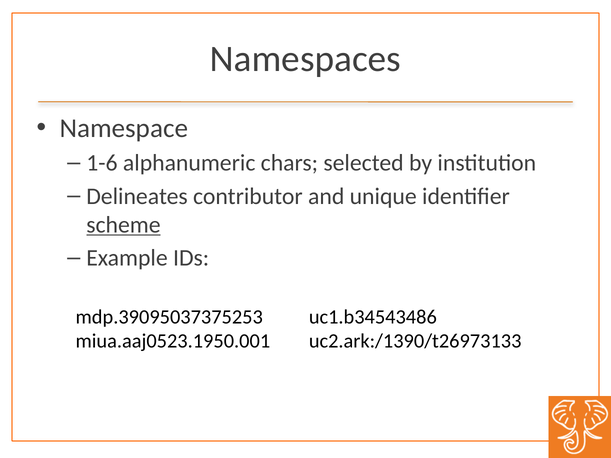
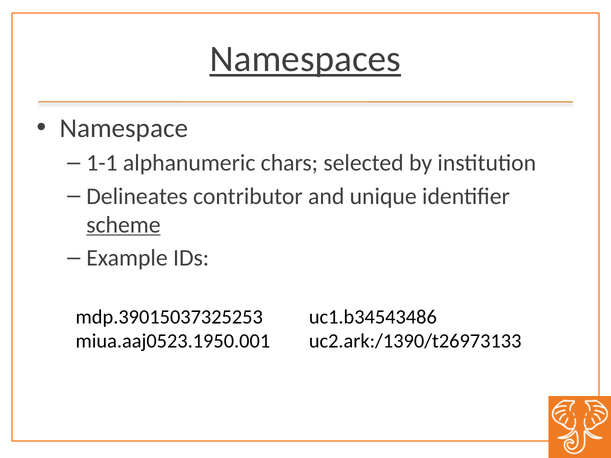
Namespaces underline: none -> present
1-6: 1-6 -> 1-1
mdp.39095037375253: mdp.39095037375253 -> mdp.39015037325253
